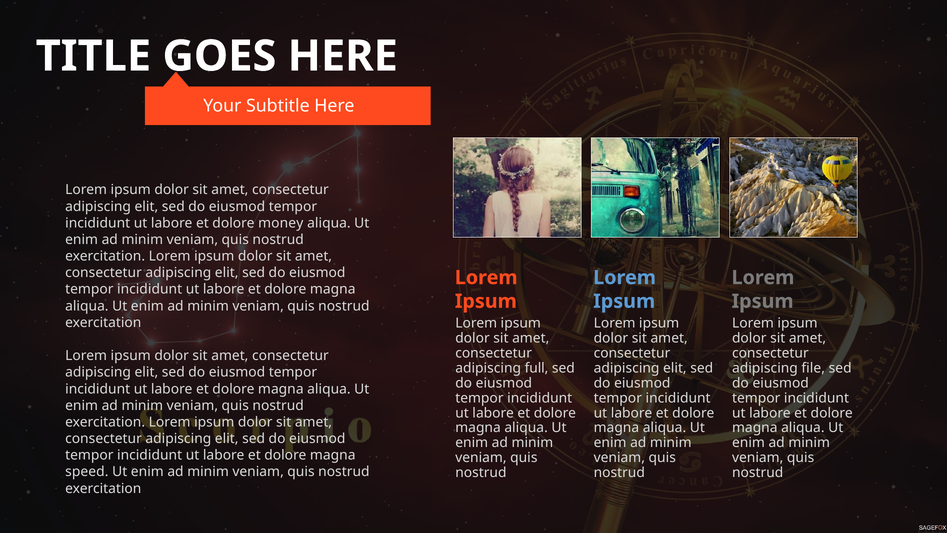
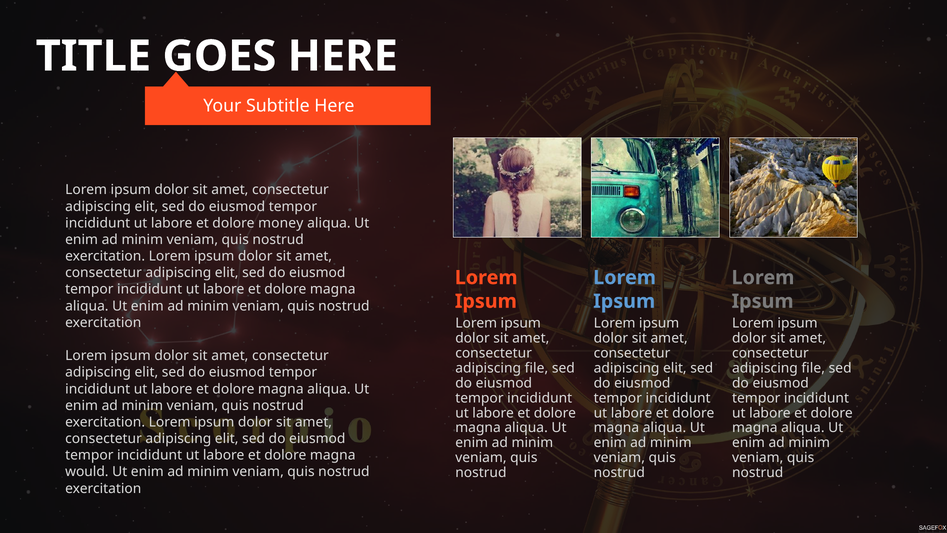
full at (537, 368): full -> file
speed: speed -> would
